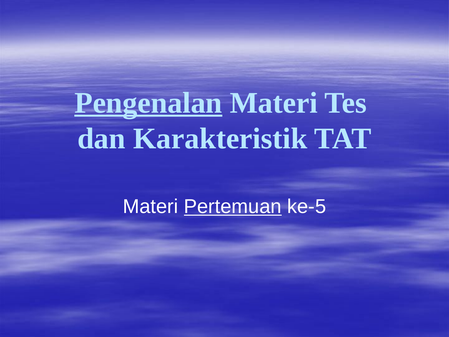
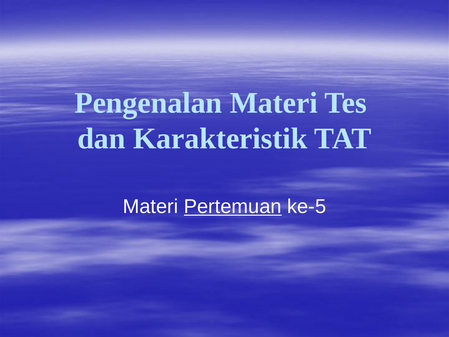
Pengenalan underline: present -> none
